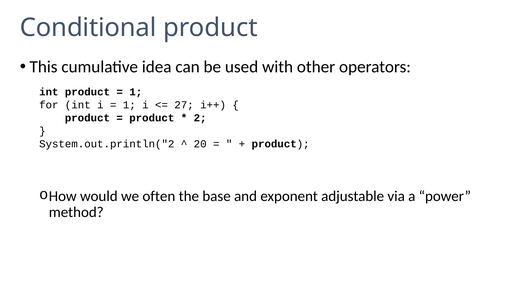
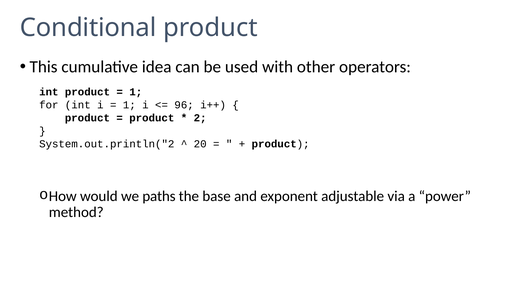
27: 27 -> 96
often: often -> paths
